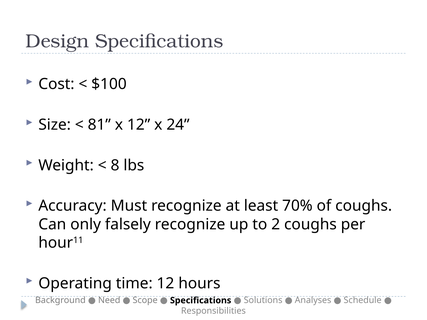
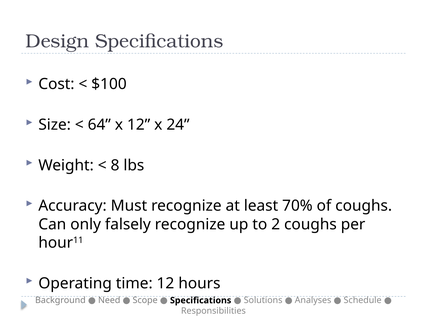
81: 81 -> 64
